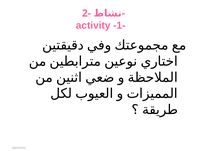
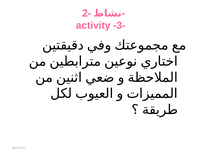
-1-: -1- -> -3-
